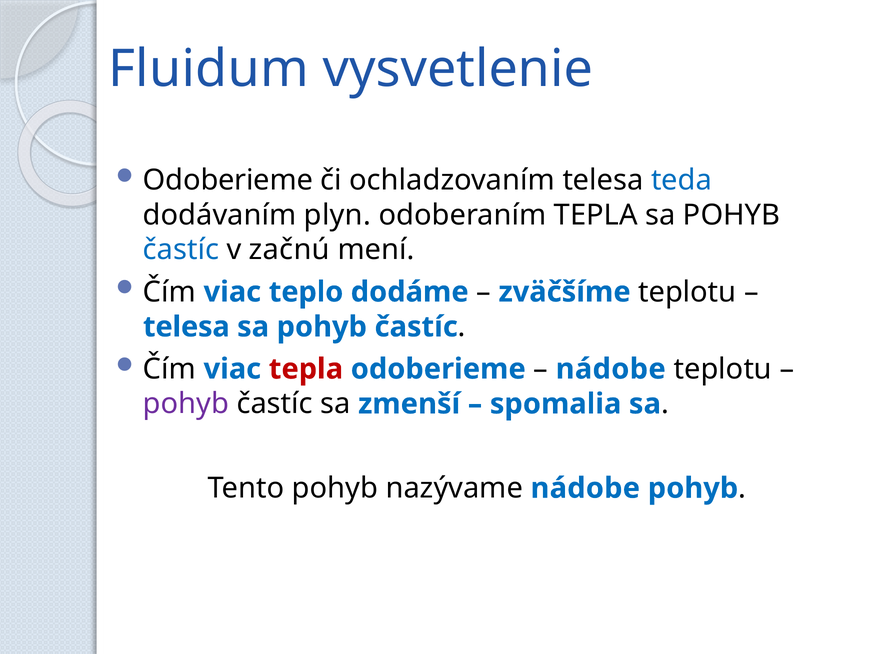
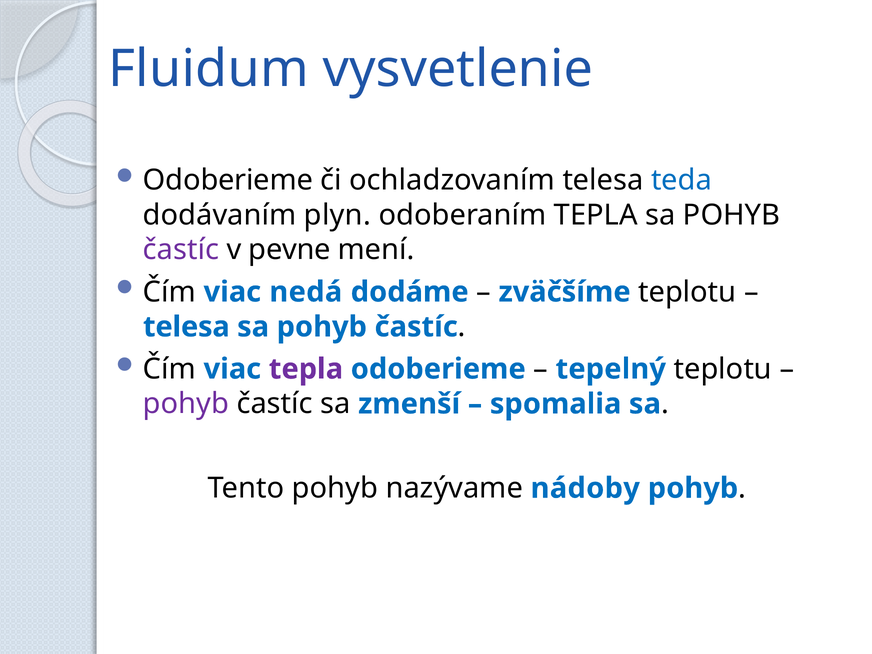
častíc at (181, 250) colour: blue -> purple
začnú: začnú -> pevne
teplo: teplo -> nedá
tepla at (306, 369) colour: red -> purple
nádobe at (611, 369): nádobe -> tepelný
nazývame nádobe: nádobe -> nádoby
